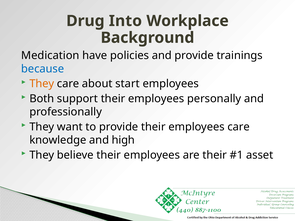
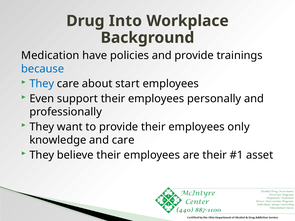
They at (42, 84) colour: orange -> blue
Both: Both -> Even
employees care: care -> only
and high: high -> care
